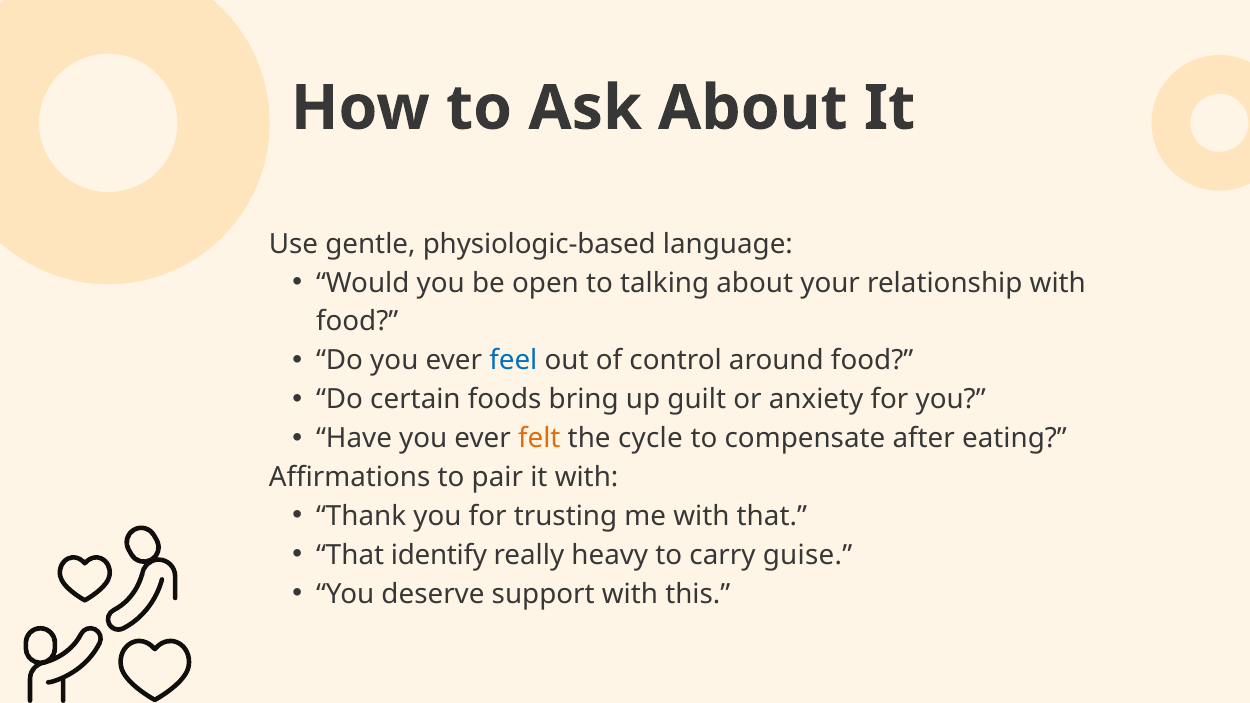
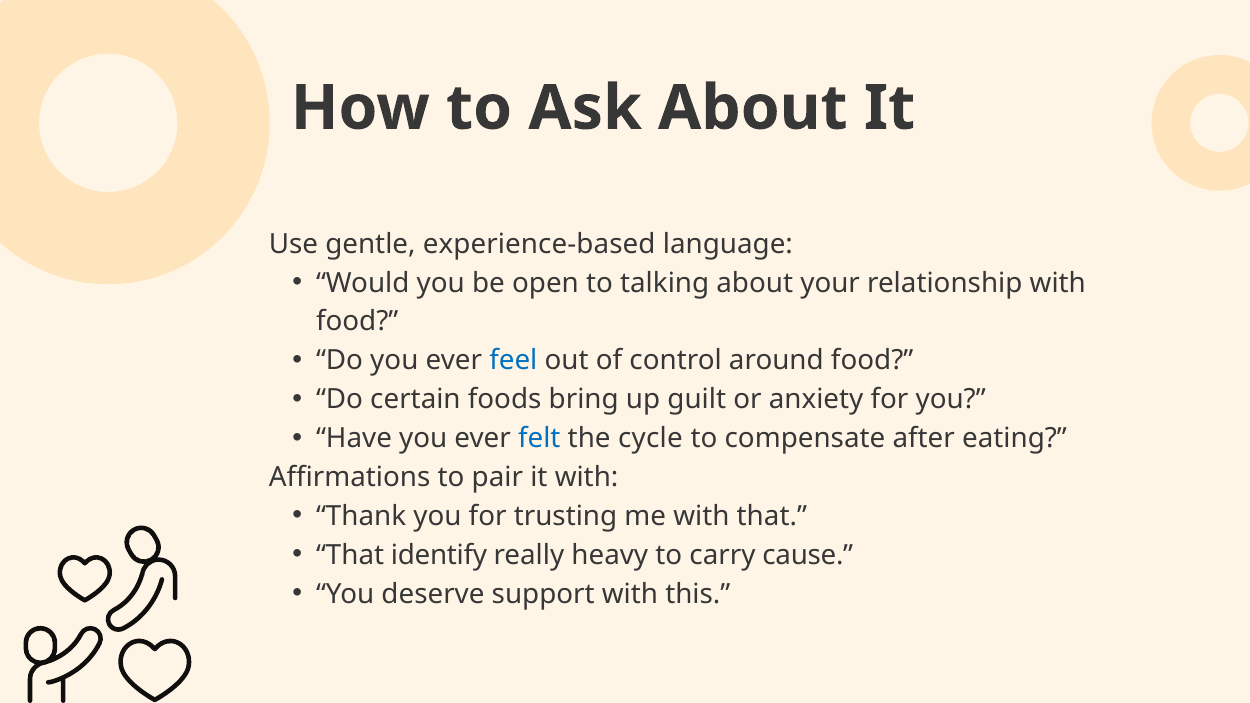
physiologic-based: physiologic-based -> experience-based
felt colour: orange -> blue
guise: guise -> cause
